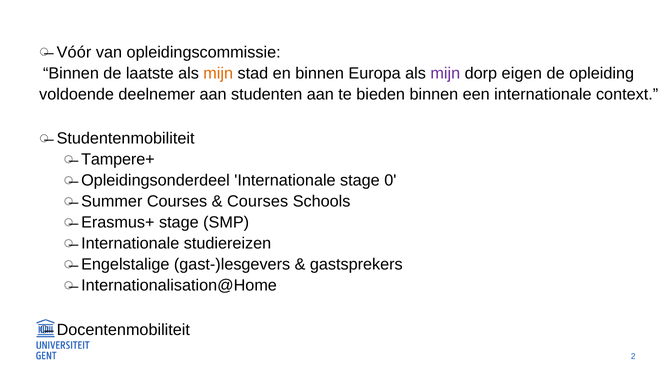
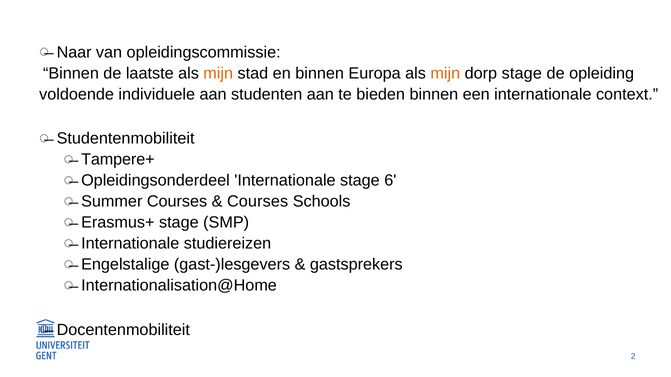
Vóór: Vóór -> Naar
mijn at (445, 73) colour: purple -> orange
dorp eigen: eigen -> stage
deelnemer: deelnemer -> individuele
0: 0 -> 6
